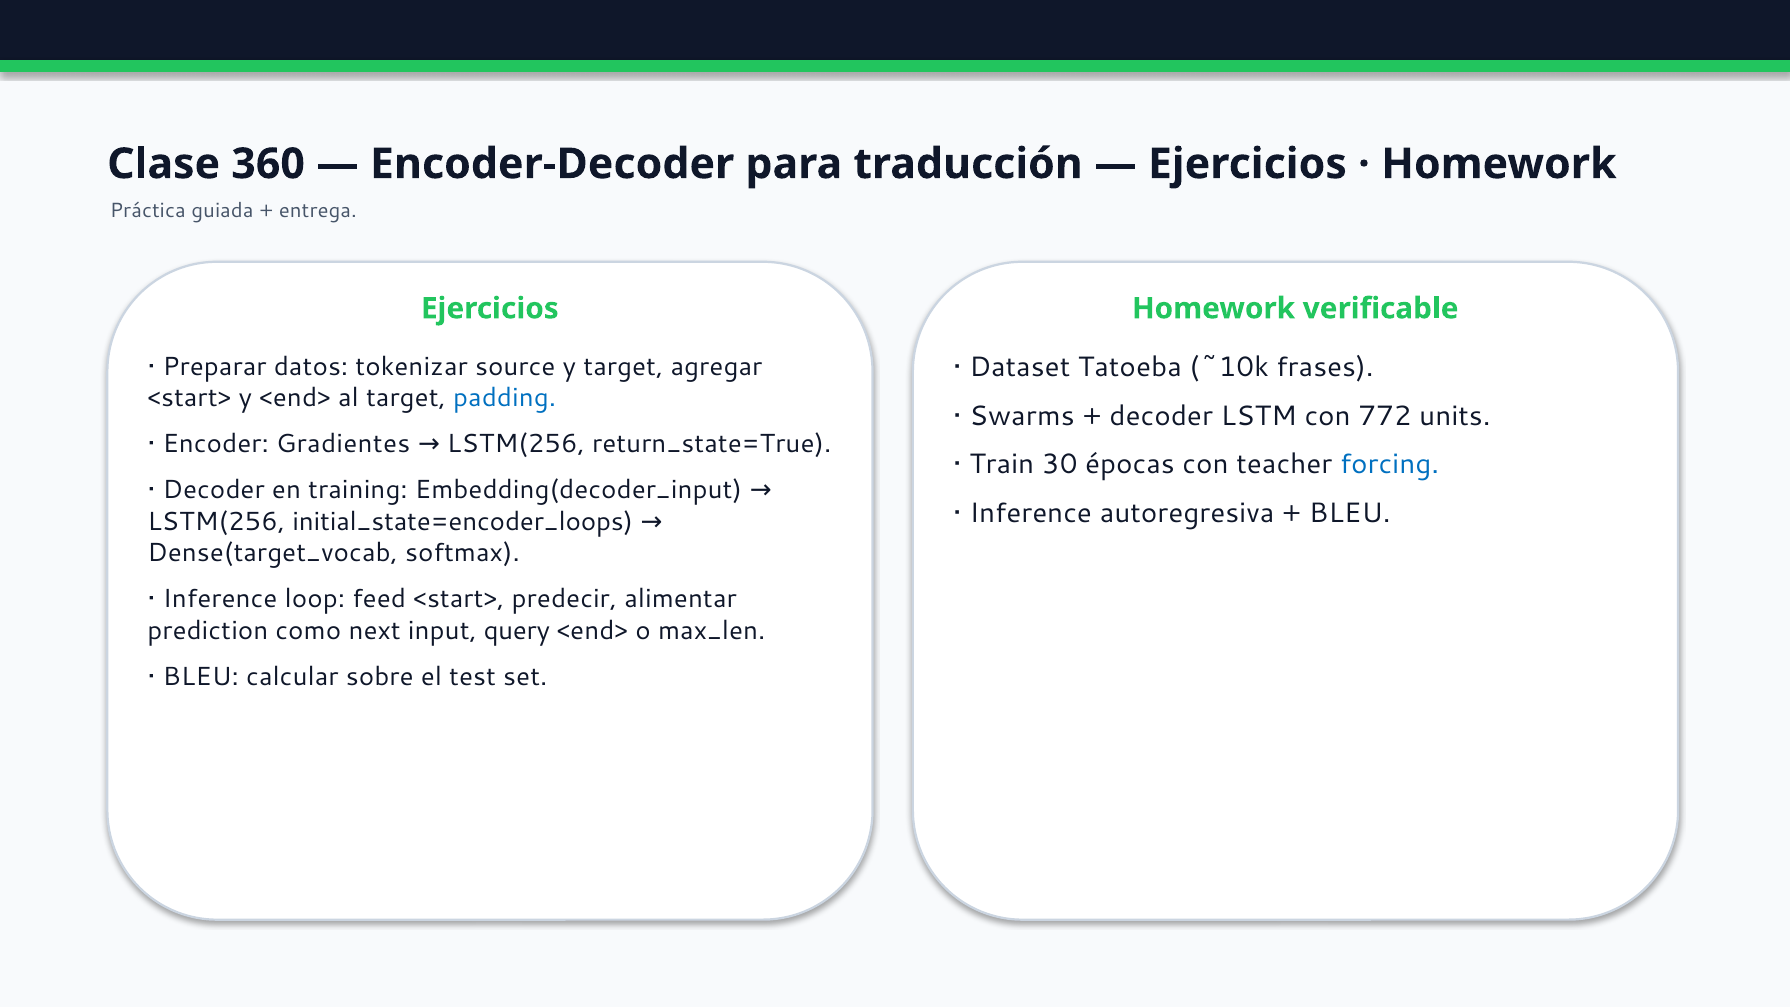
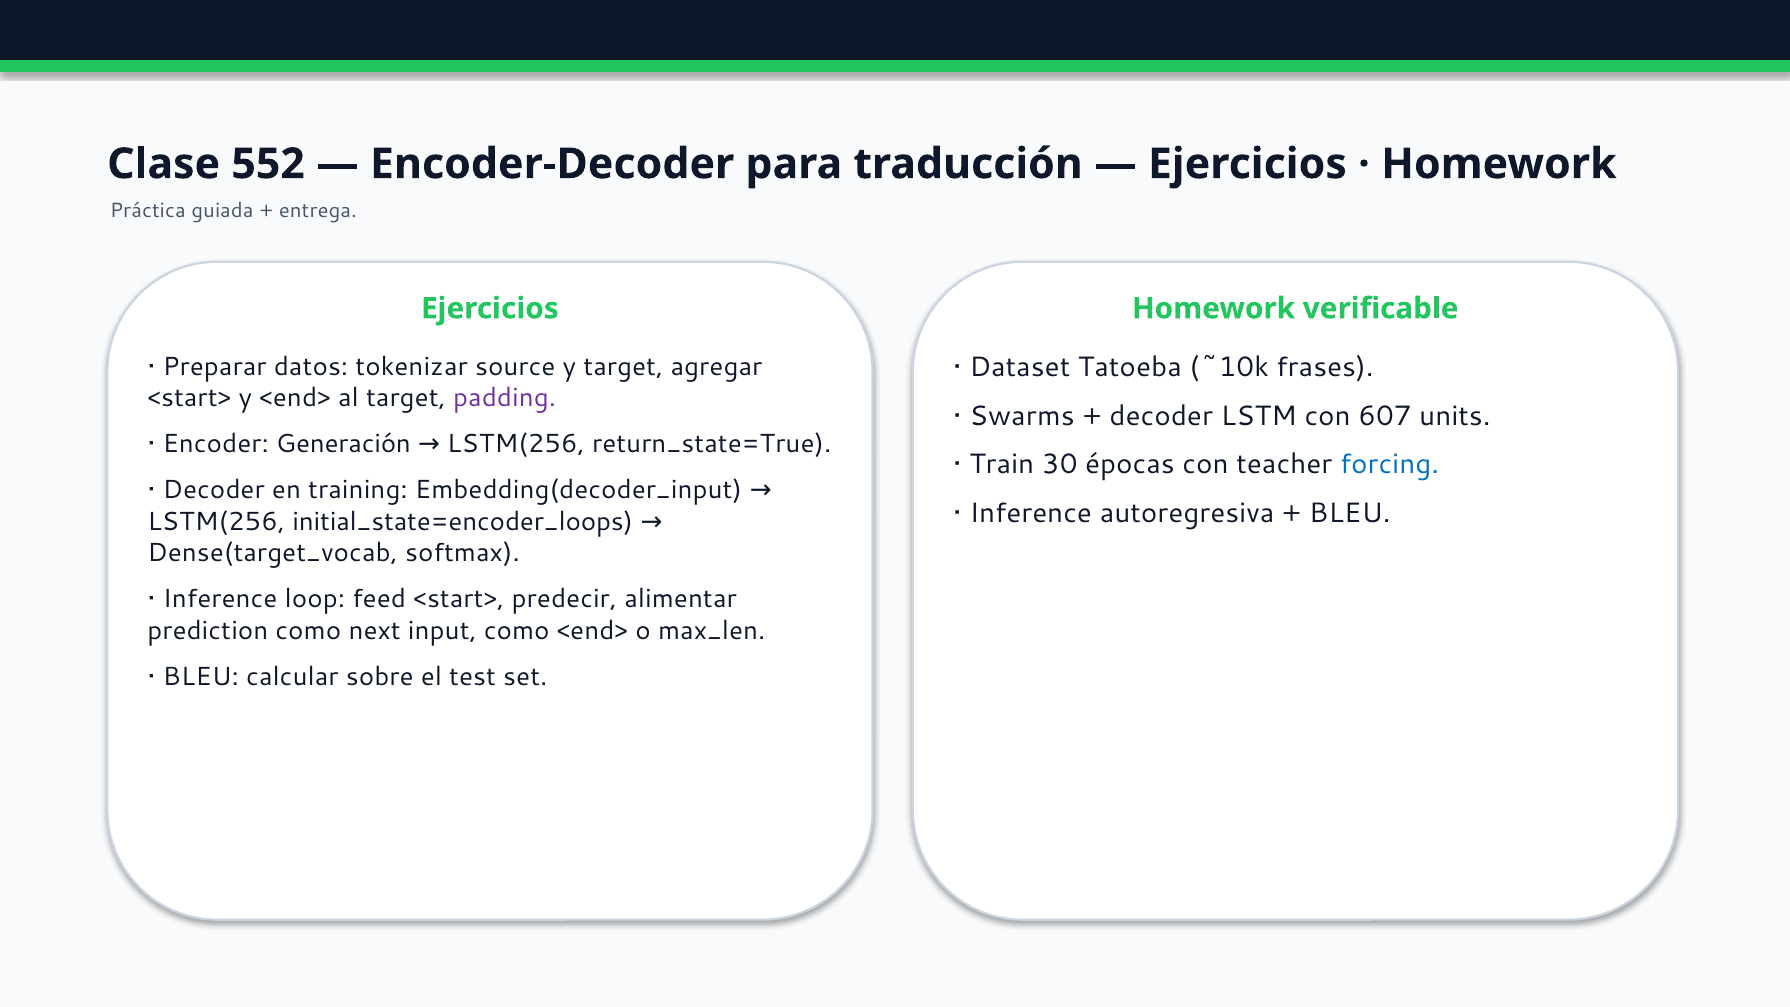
360: 360 -> 552
padding colour: blue -> purple
772: 772 -> 607
Gradientes: Gradientes -> Generación
input query: query -> como
